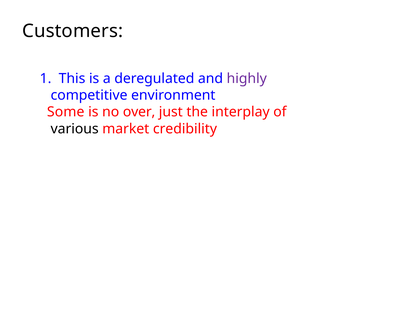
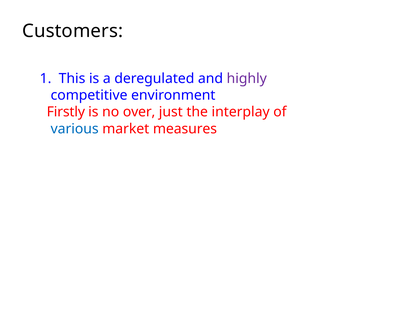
Some: Some -> Firstly
various colour: black -> blue
credibility: credibility -> measures
